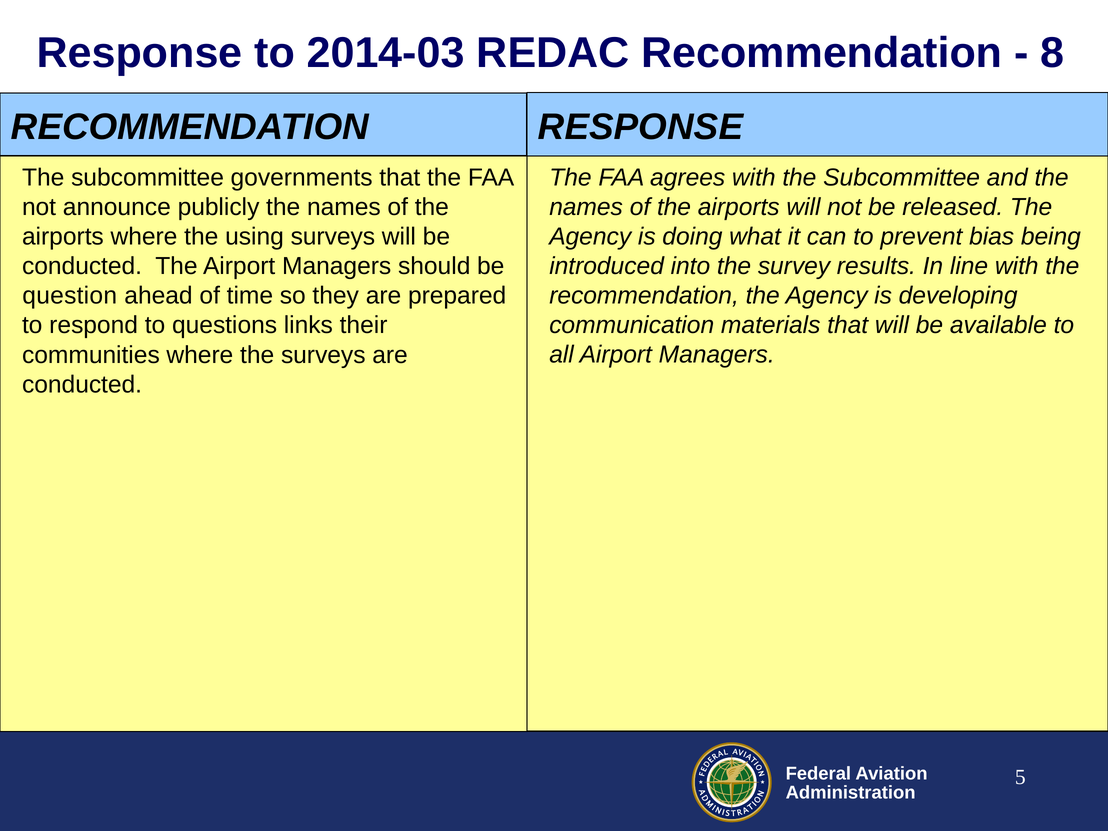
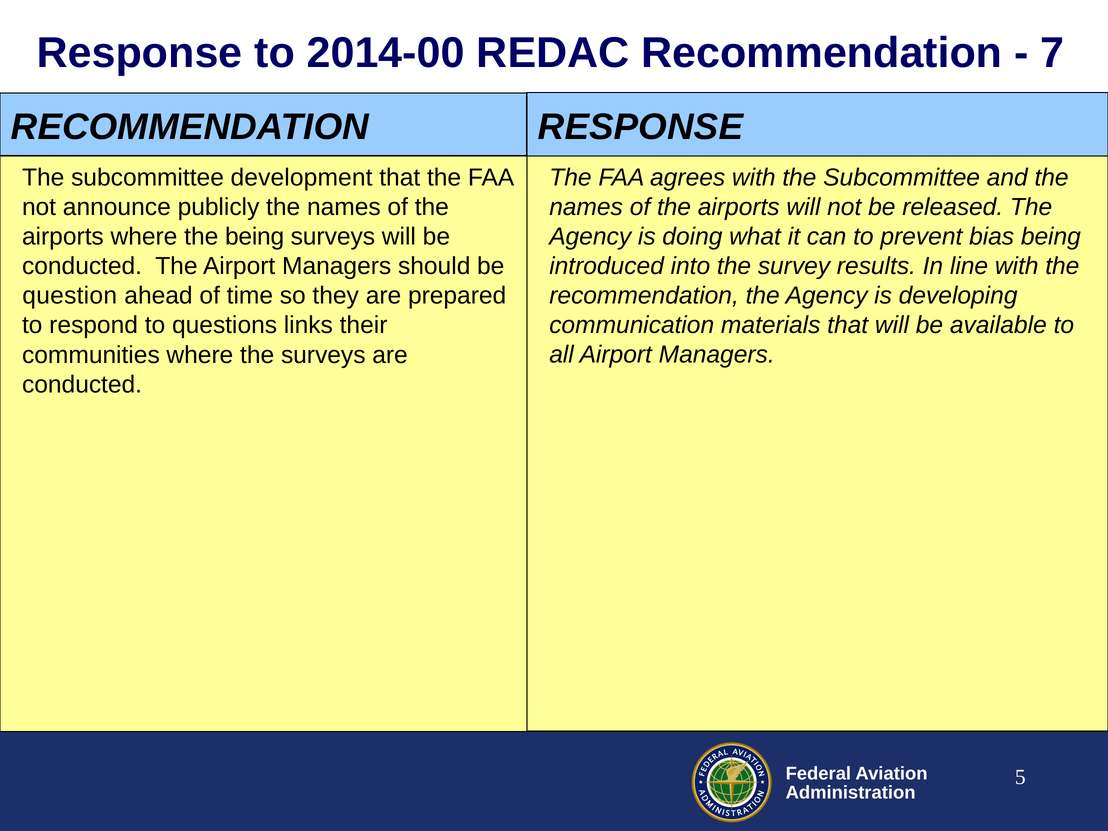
2014-03: 2014-03 -> 2014-00
8: 8 -> 7
governments: governments -> development
the using: using -> being
